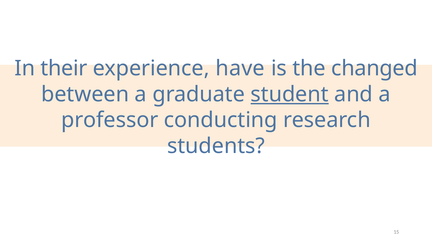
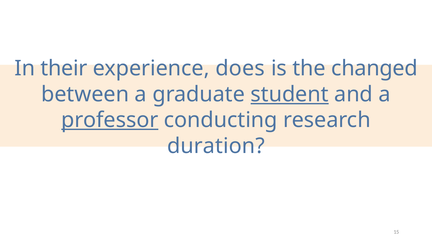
have: have -> does
professor underline: none -> present
students: students -> duration
